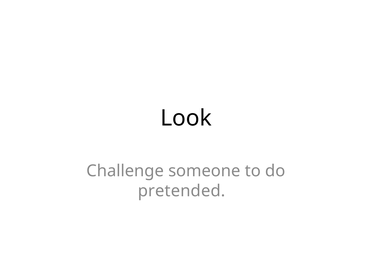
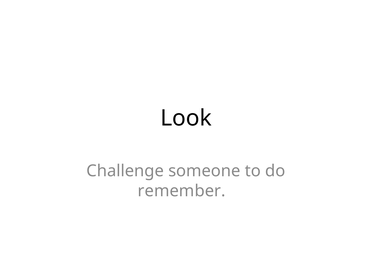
pretended: pretended -> remember
